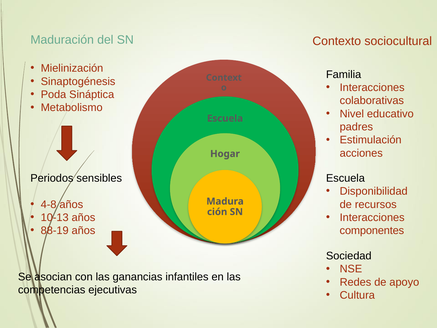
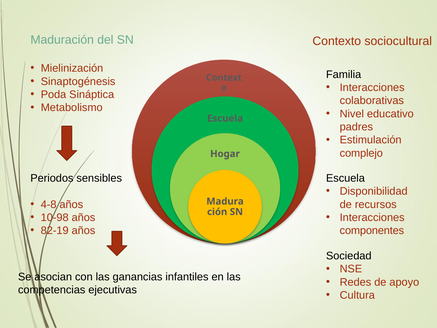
acciones: acciones -> complejo
10-13: 10-13 -> 10-98
88-19: 88-19 -> 82-19
